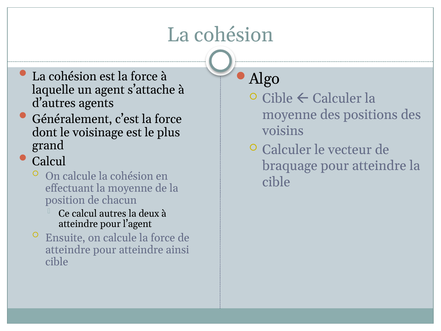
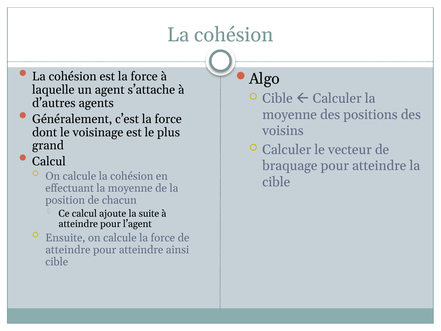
autres: autres -> ajoute
deux: deux -> suite
